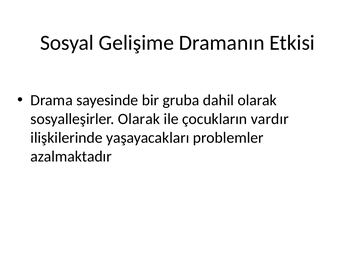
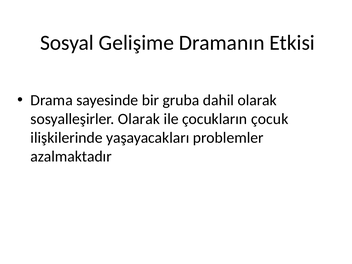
vardır: vardır -> çocuk
